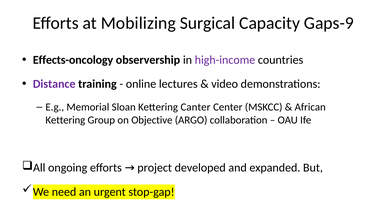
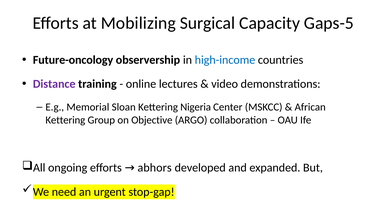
Gaps-9: Gaps-9 -> Gaps-5
Effects-oncology: Effects-oncology -> Future-oncology
high-income colour: purple -> blue
Canter: Canter -> Nigeria
project: project -> abhors
